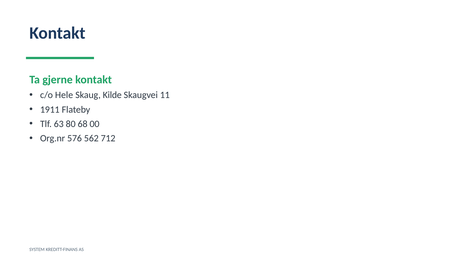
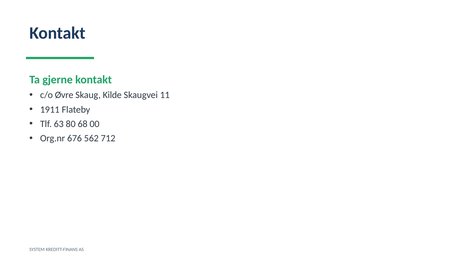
Hele: Hele -> Øvre
576: 576 -> 676
